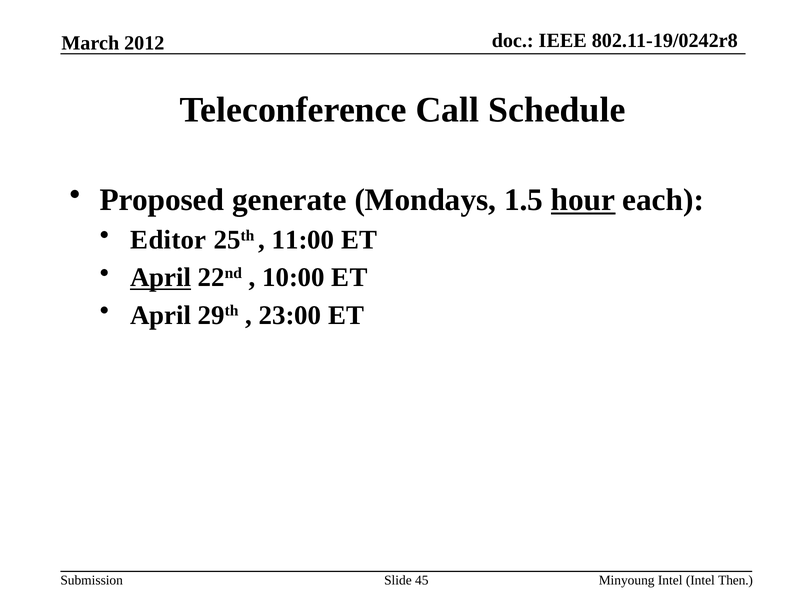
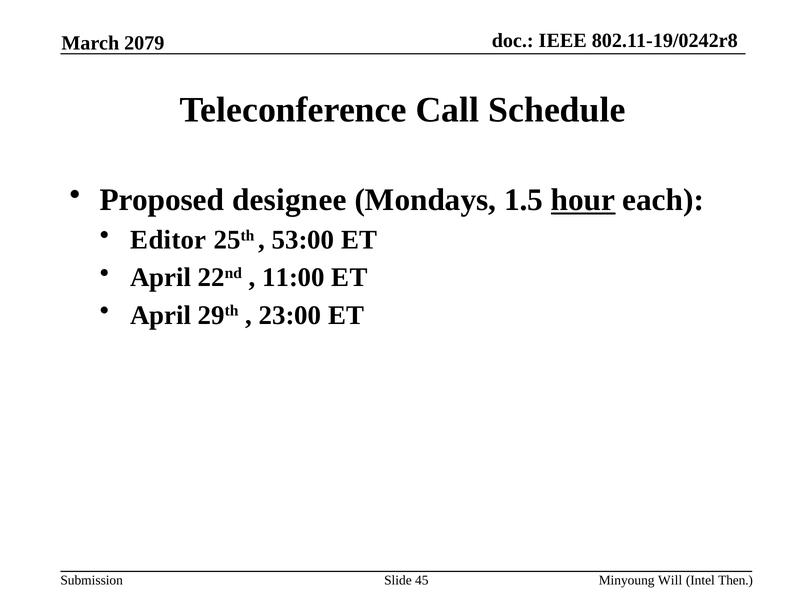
2012: 2012 -> 2079
generate: generate -> designee
11:00: 11:00 -> 53:00
April at (161, 277) underline: present -> none
10:00: 10:00 -> 11:00
Minyoung Intel: Intel -> Will
